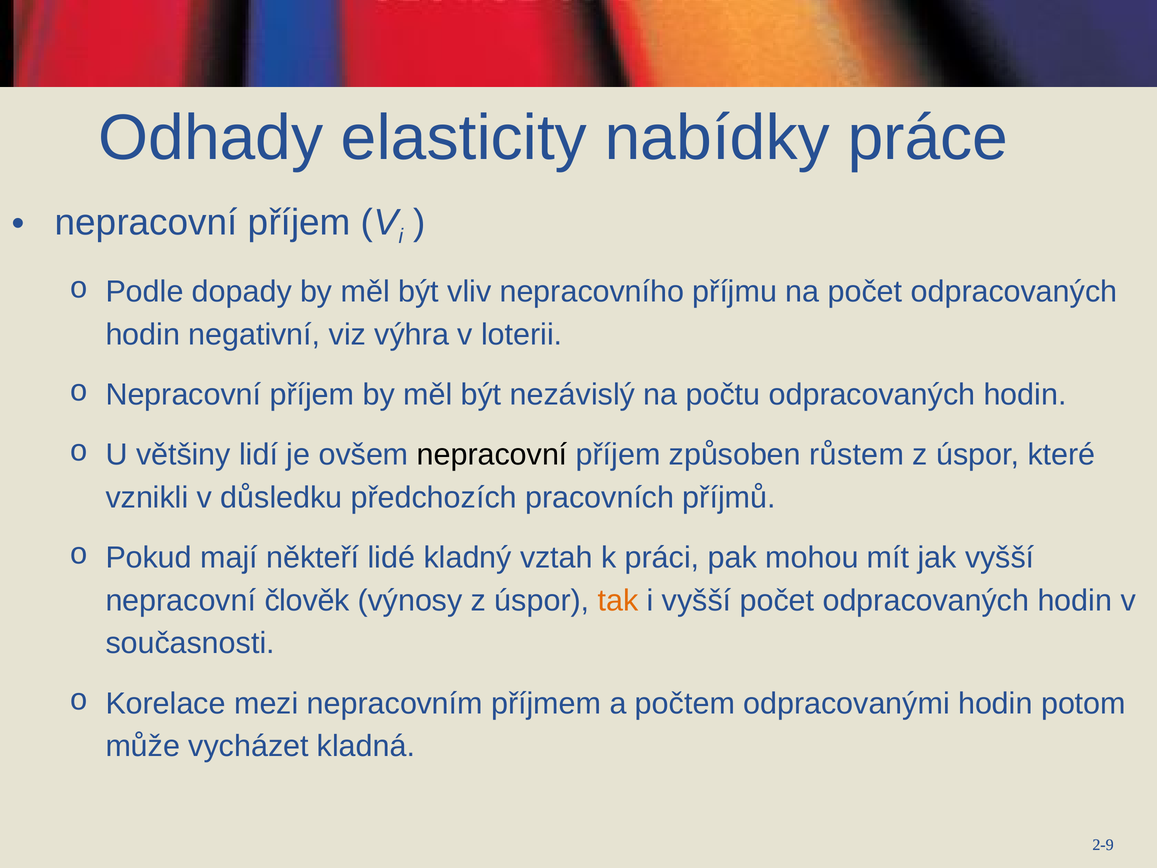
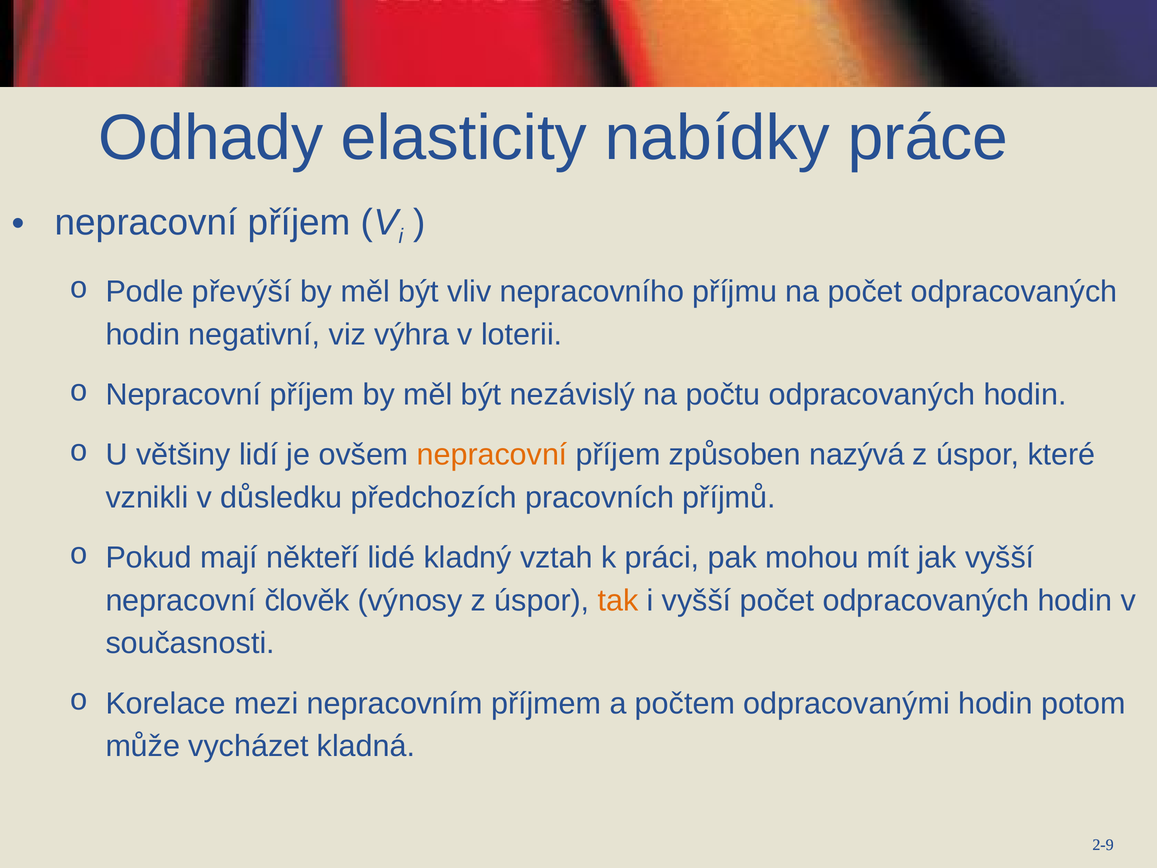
dopady: dopady -> převýší
nepracovní at (492, 455) colour: black -> orange
růstem: růstem -> nazývá
